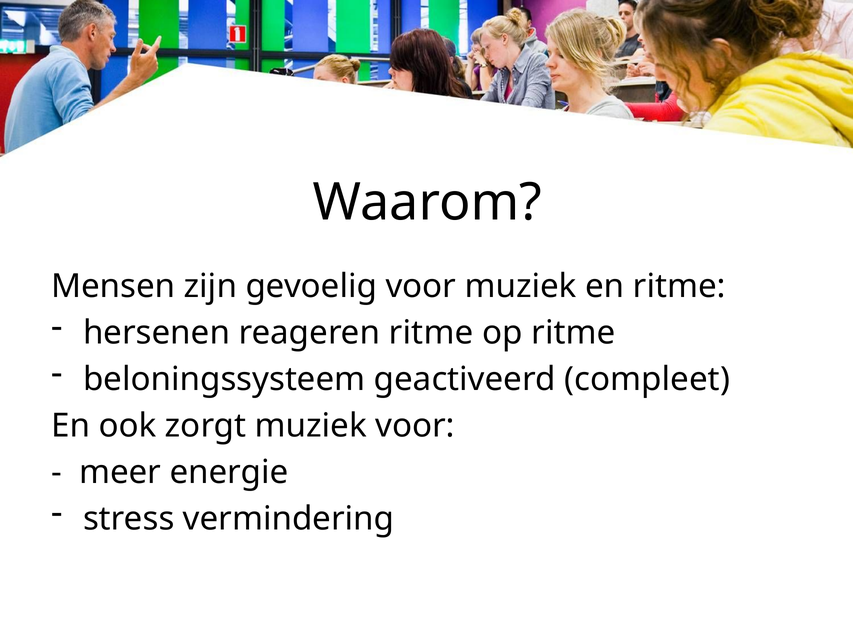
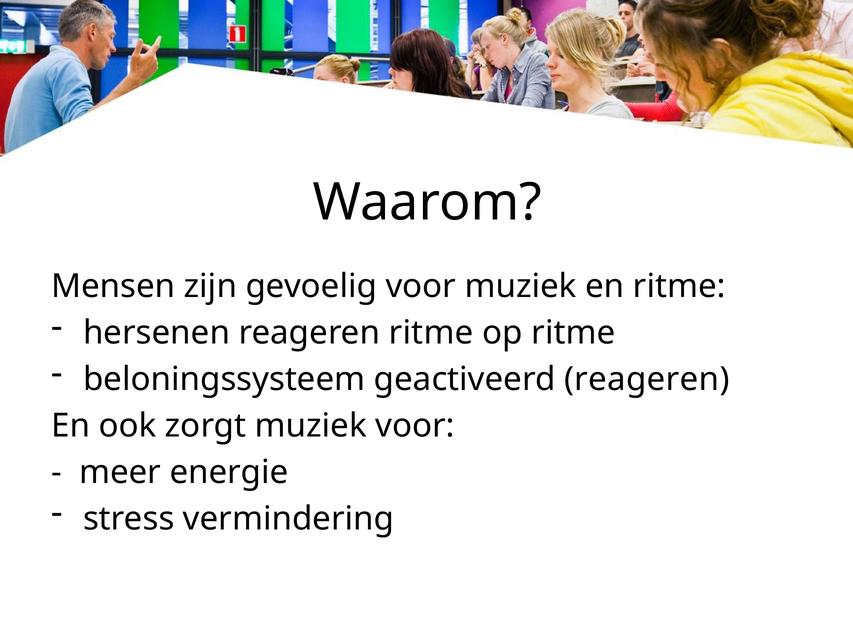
geactiveerd compleet: compleet -> reageren
